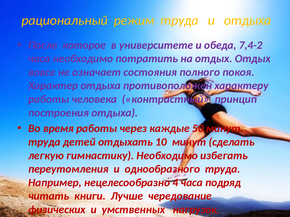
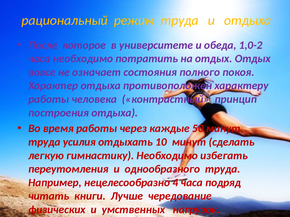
7,4-2: 7,4-2 -> 1,0-2
детей: детей -> усилия
